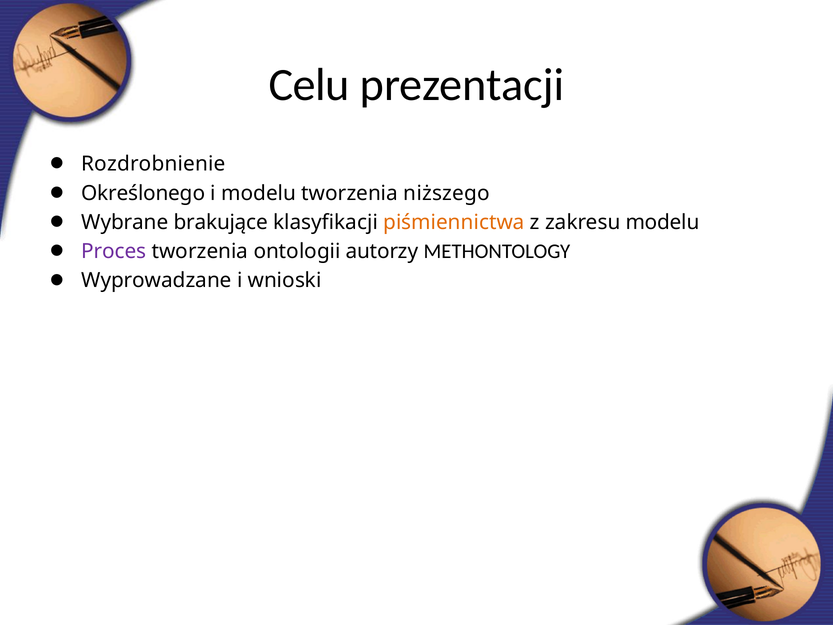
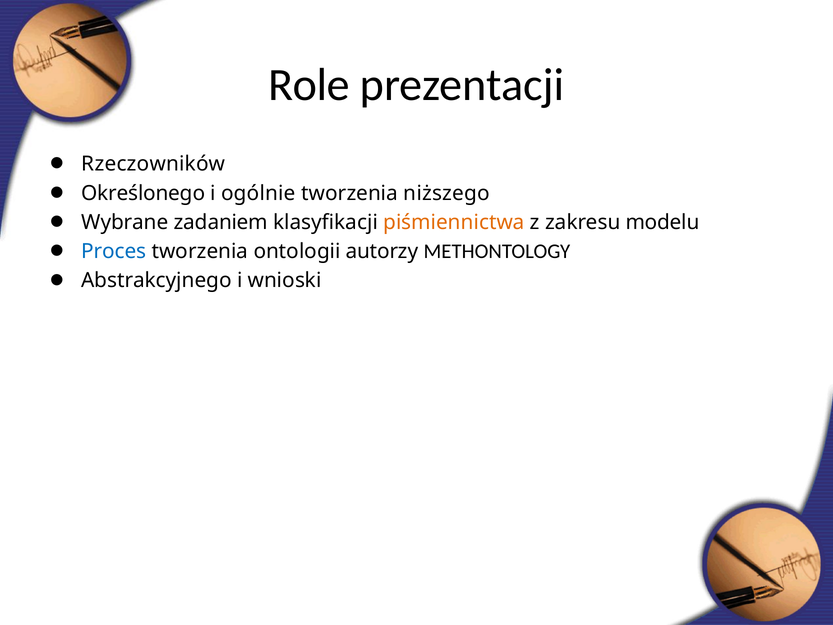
Celu: Celu -> Role
Rozdrobnienie: Rozdrobnienie -> Rzeczowników
i modelu: modelu -> ogólnie
brakujące: brakujące -> zadaniem
Proces colour: purple -> blue
Wyprowadzane: Wyprowadzane -> Abstrakcyjnego
